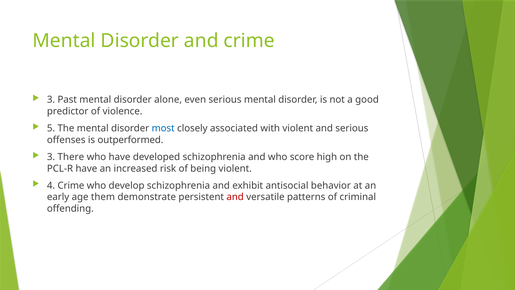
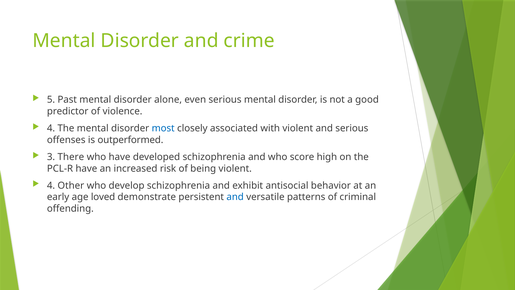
3 at (51, 100): 3 -> 5
5 at (51, 128): 5 -> 4
4 Crime: Crime -> Other
them: them -> loved
and at (235, 197) colour: red -> blue
